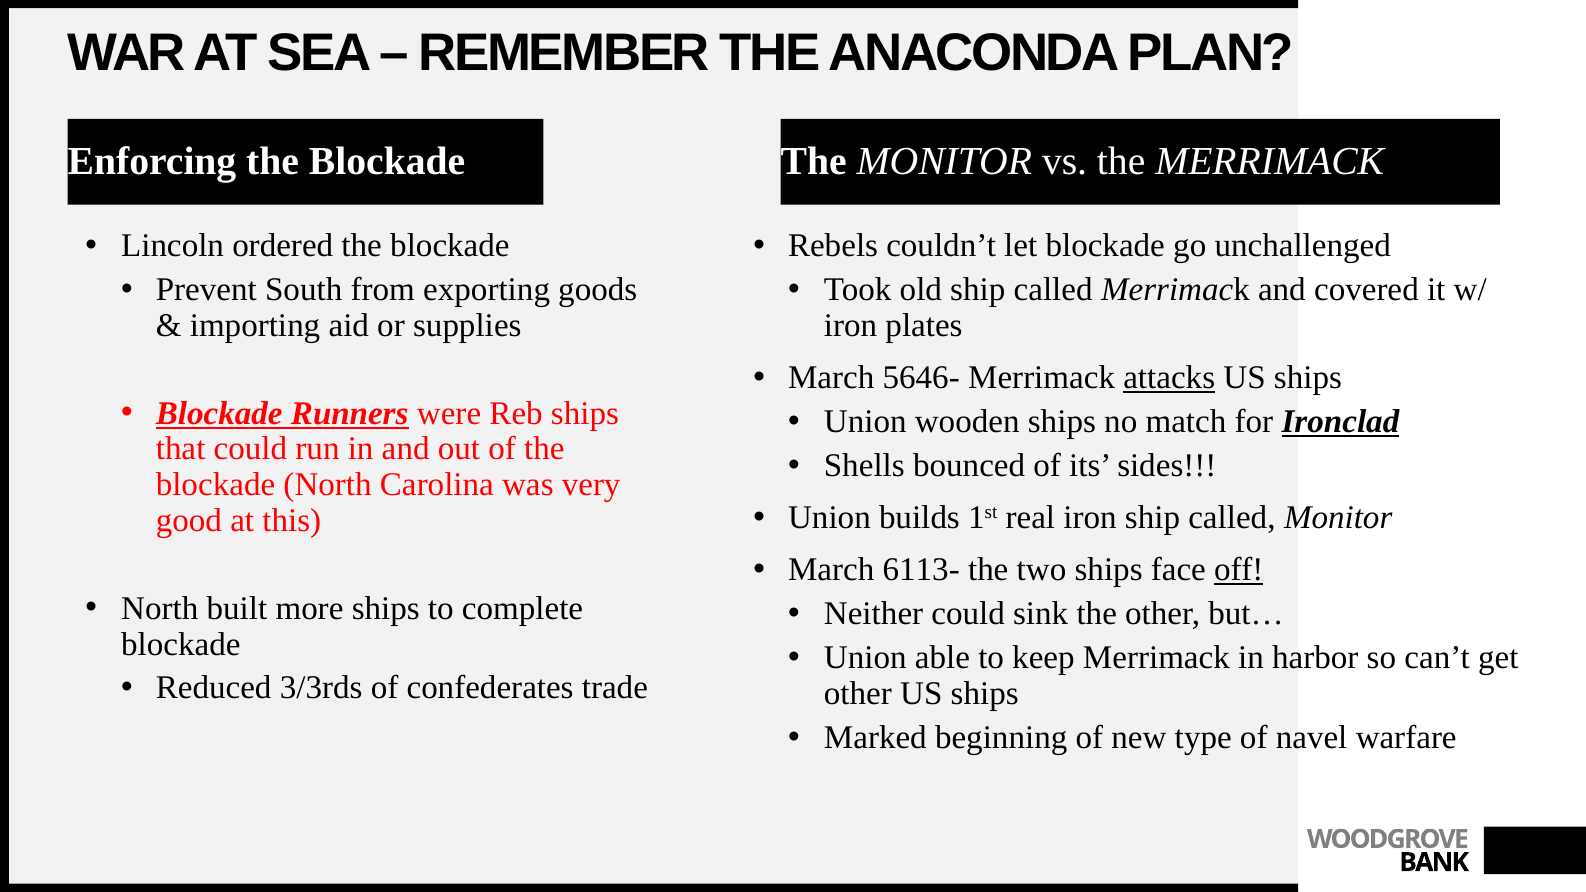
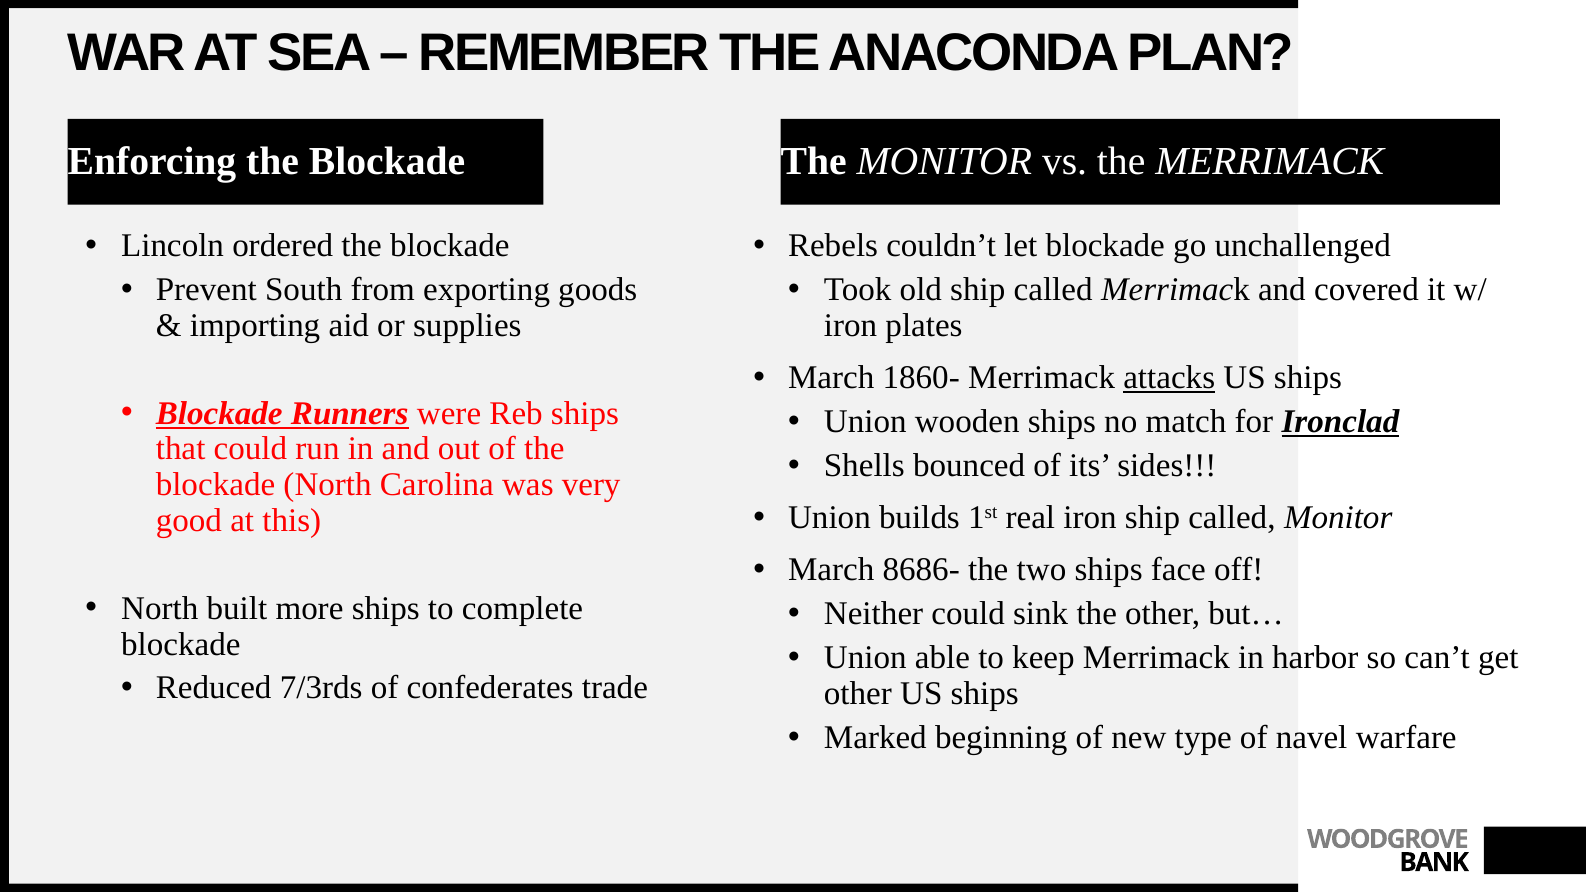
5646-: 5646- -> 1860-
6113-: 6113- -> 8686-
off underline: present -> none
3/3rds: 3/3rds -> 7/3rds
